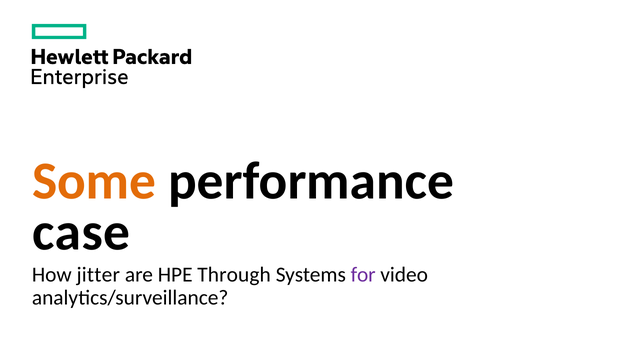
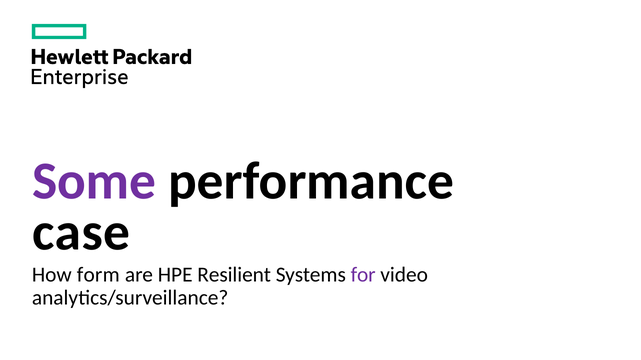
Some colour: orange -> purple
jitter: jitter -> form
Through: Through -> Resilient
